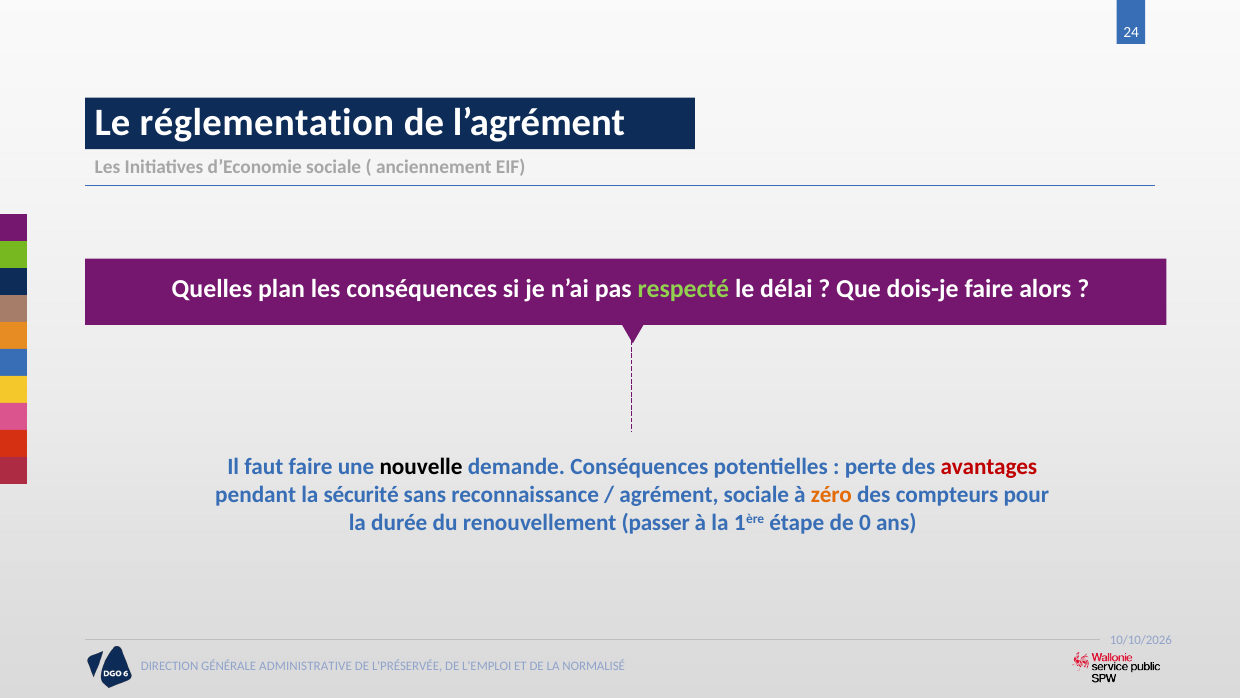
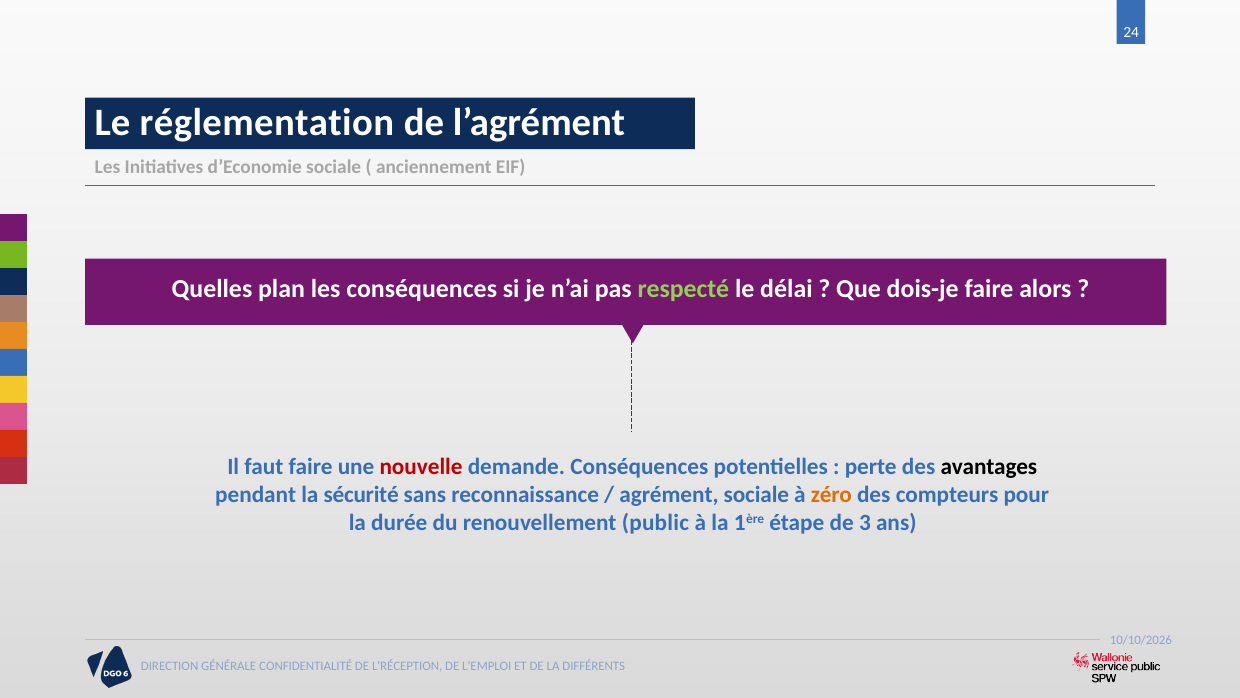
nouvelle colour: black -> red
avantages colour: red -> black
passer: passer -> public
0: 0 -> 3
ADMINISTRATIVE: ADMINISTRATIVE -> CONFIDENTIALITÉ
L'PRÉSERVÉE: L'PRÉSERVÉE -> L'RÉCEPTION
NORMALISÉ: NORMALISÉ -> DIFFÉRENTS
